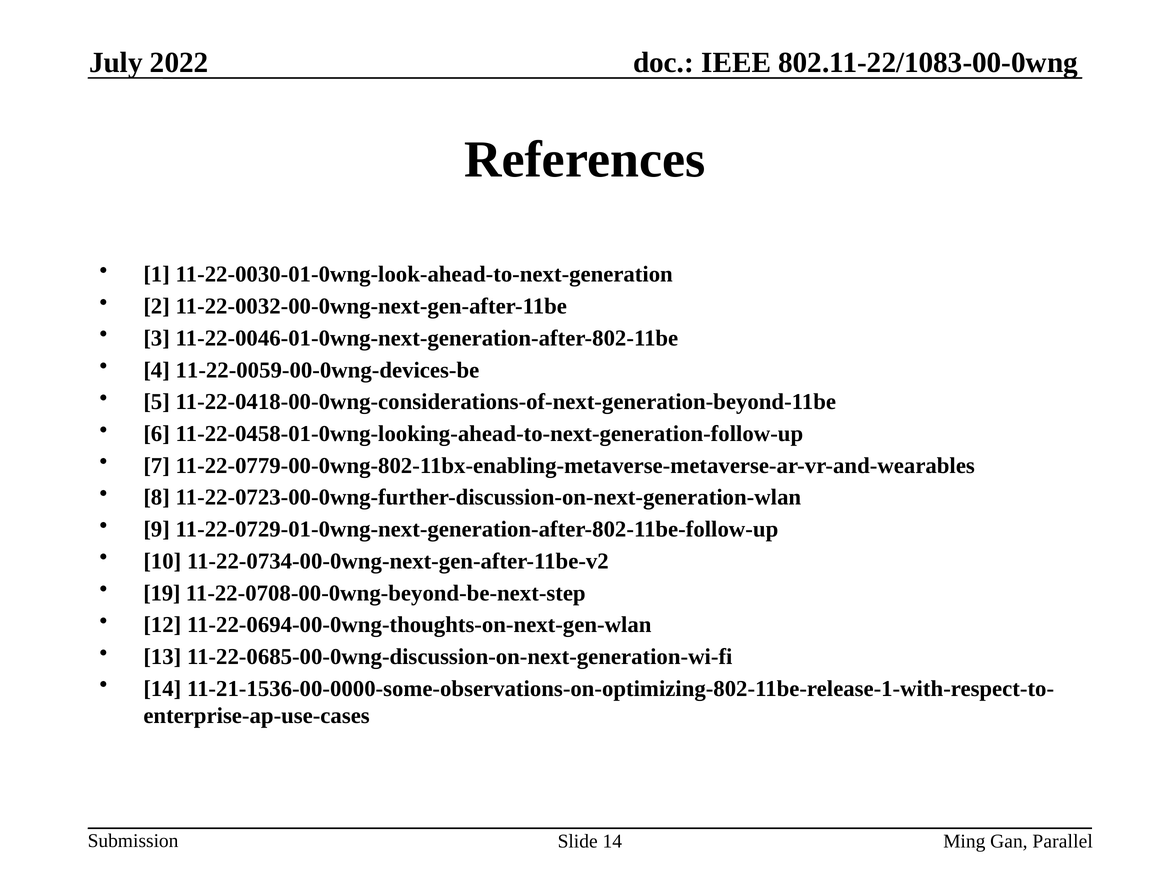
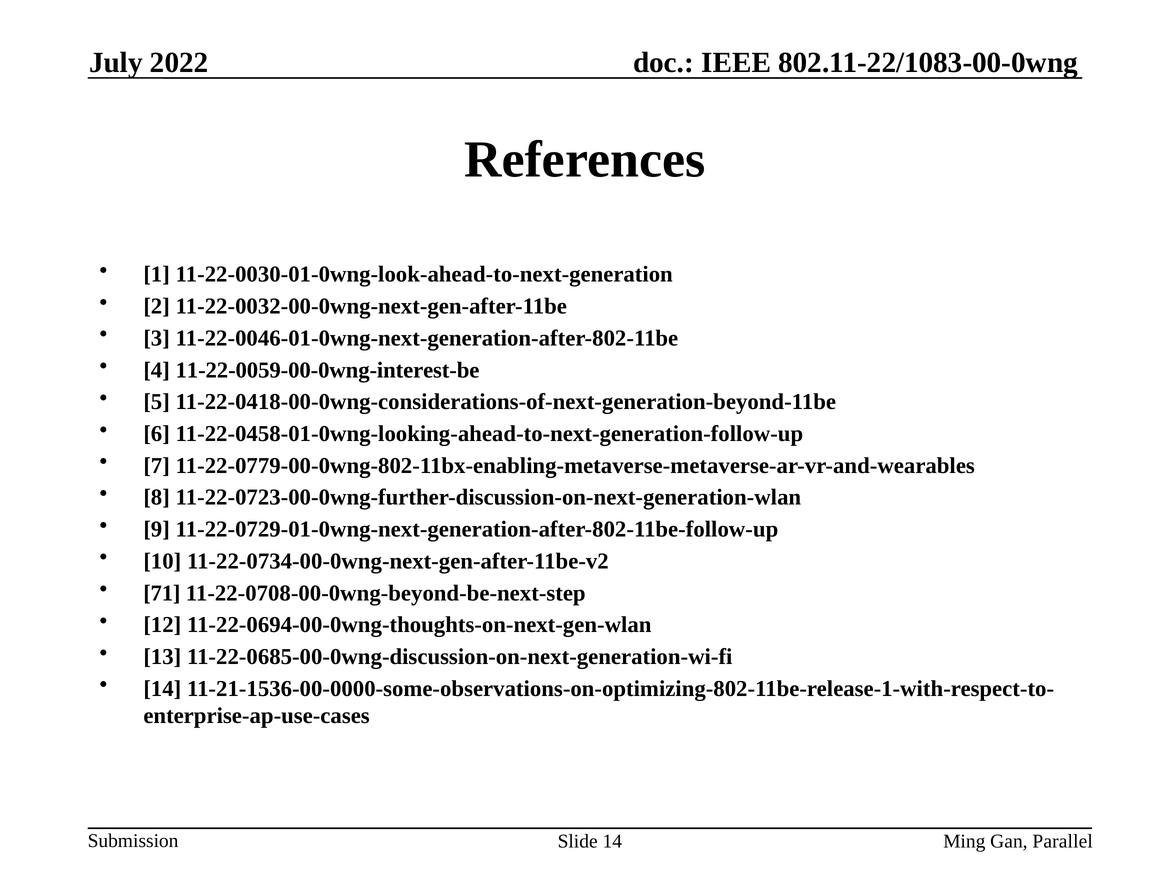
11-22-0059-00-0wng-devices-be: 11-22-0059-00-0wng-devices-be -> 11-22-0059-00-0wng-interest-be
19: 19 -> 71
